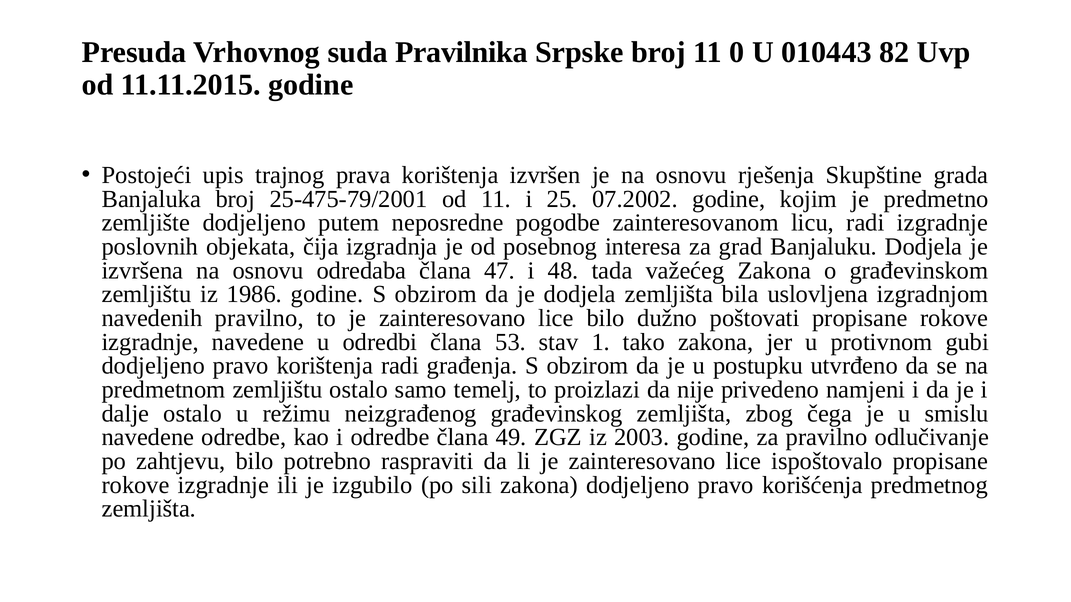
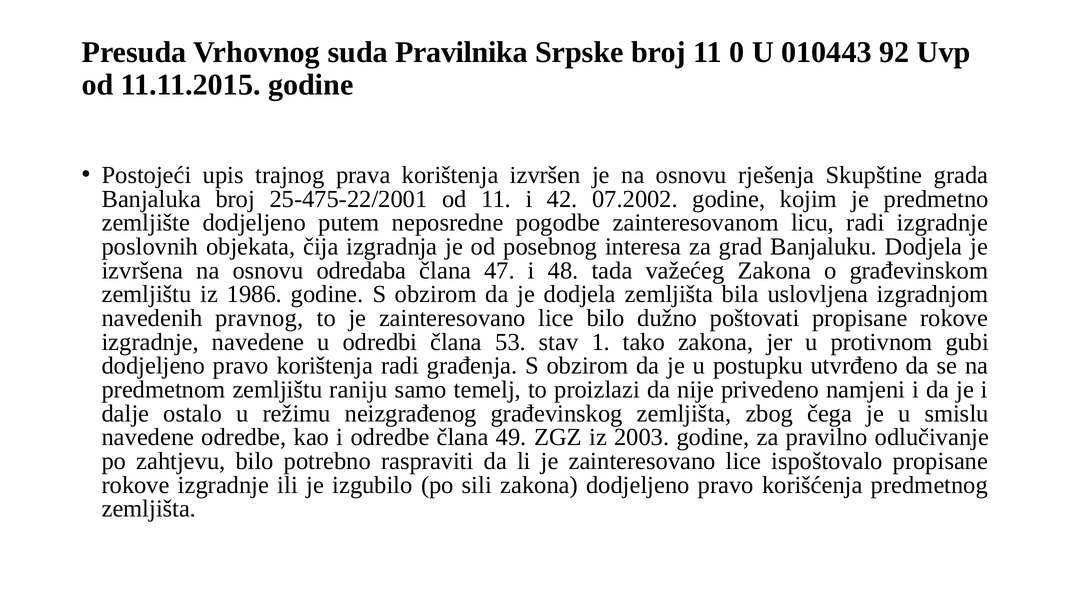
82: 82 -> 92
25-475-79/2001: 25-475-79/2001 -> 25-475-22/2001
25: 25 -> 42
navedenih pravilno: pravilno -> pravnog
zemljištu ostalo: ostalo -> raniju
